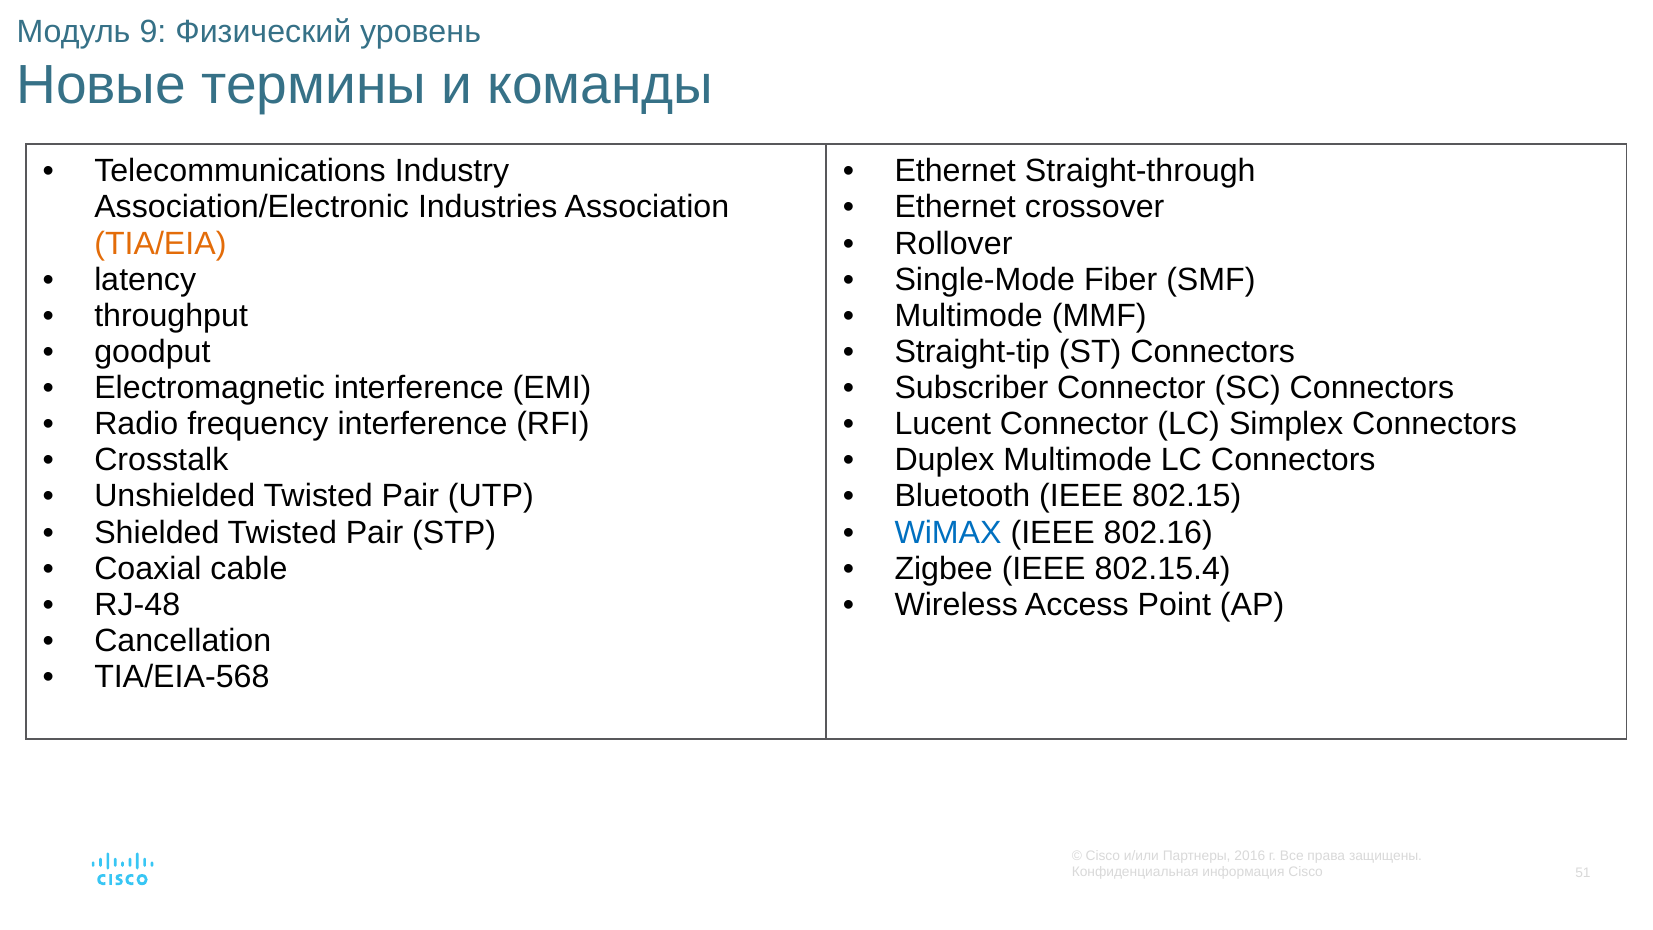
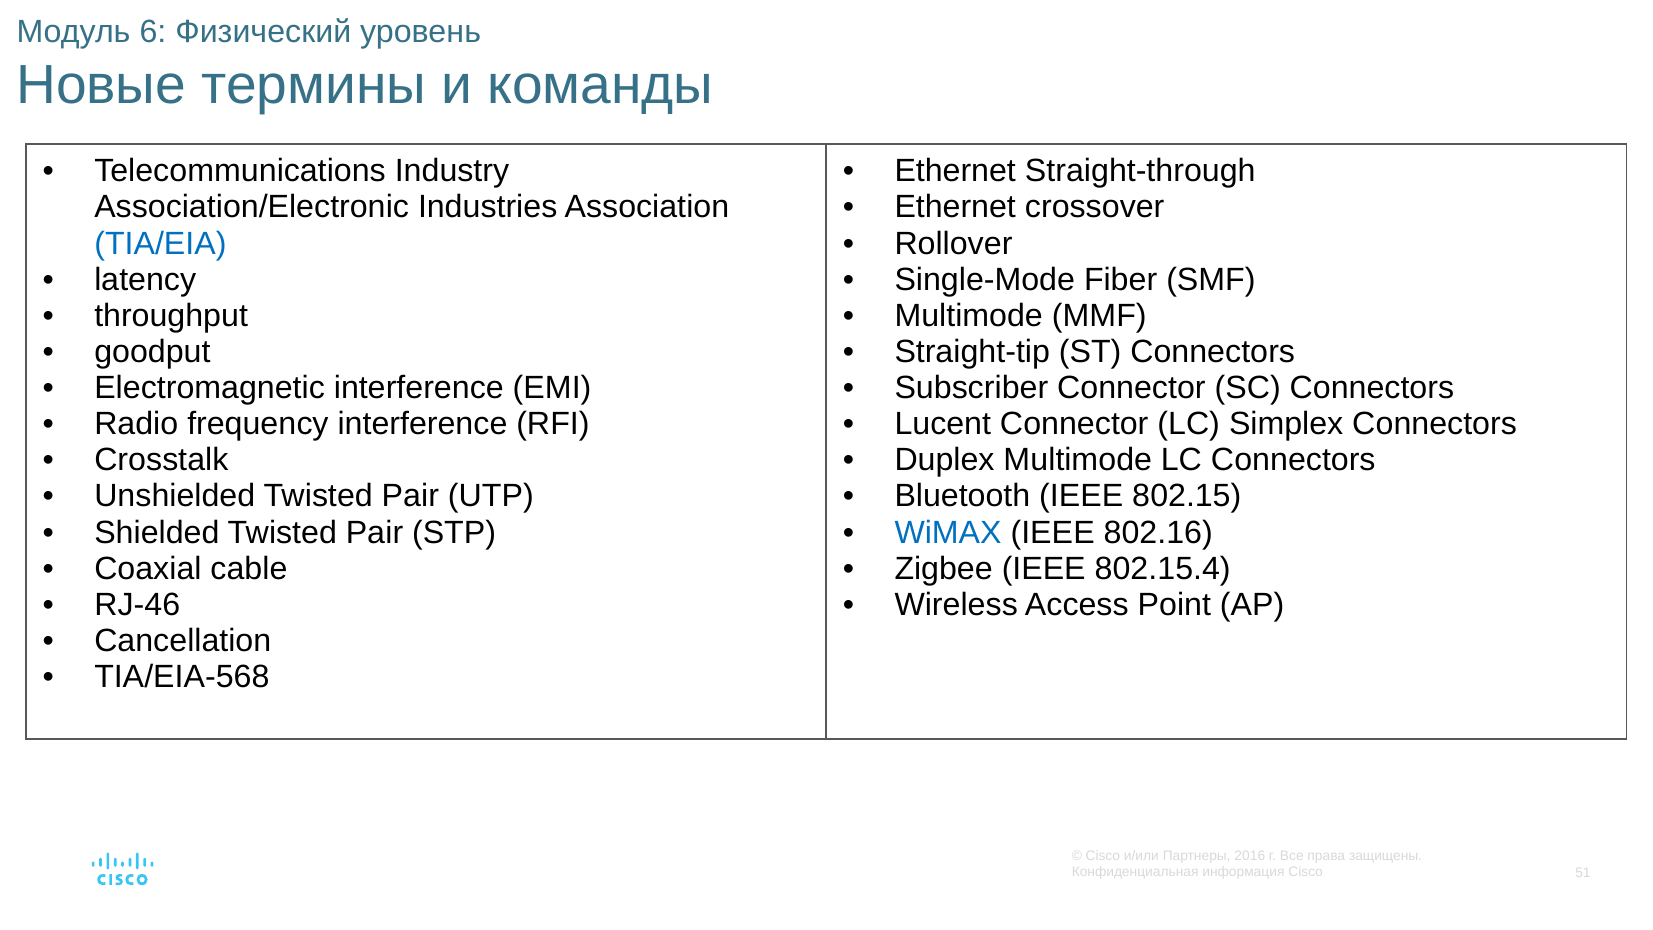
9: 9 -> 6
TIA/EIA colour: orange -> blue
RJ-48: RJ-48 -> RJ-46
